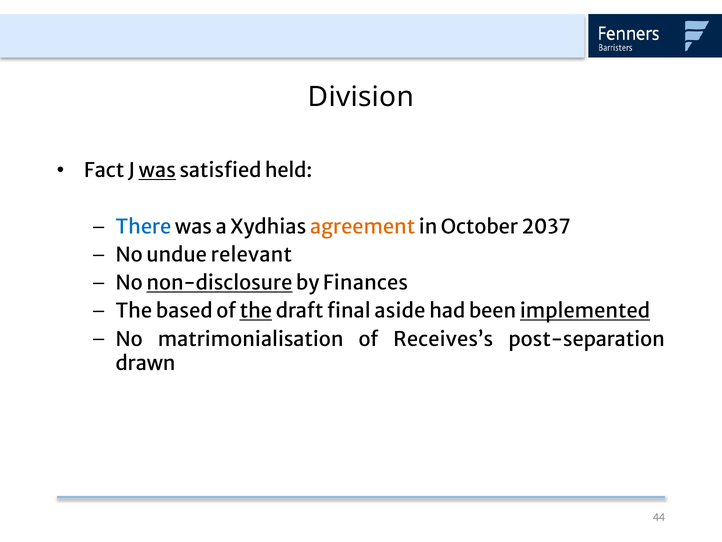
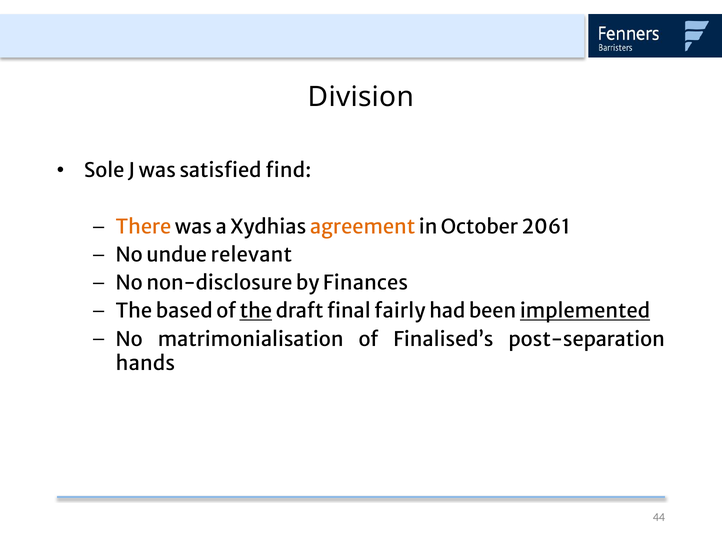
Fact: Fact -> Sole
was at (157, 171) underline: present -> none
held: held -> find
There colour: blue -> orange
2037: 2037 -> 2061
non-disclosure underline: present -> none
aside: aside -> fairly
Receives’s: Receives’s -> Finalised’s
drawn: drawn -> hands
